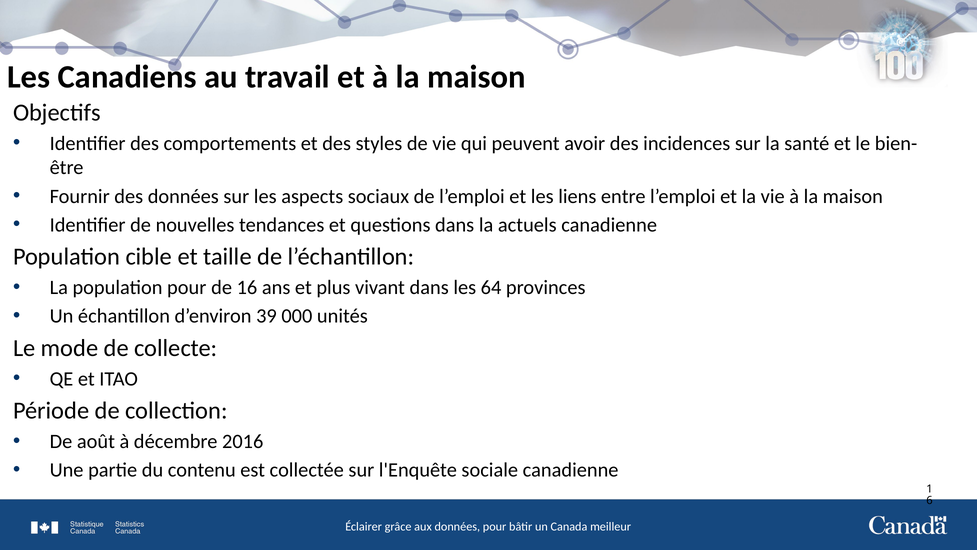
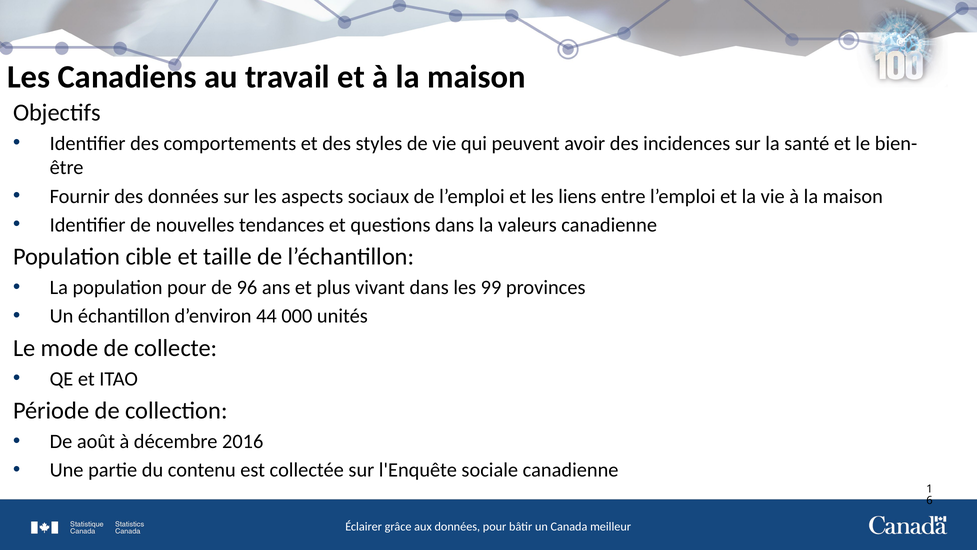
actuels: actuels -> valeurs
16: 16 -> 96
64: 64 -> 99
39: 39 -> 44
